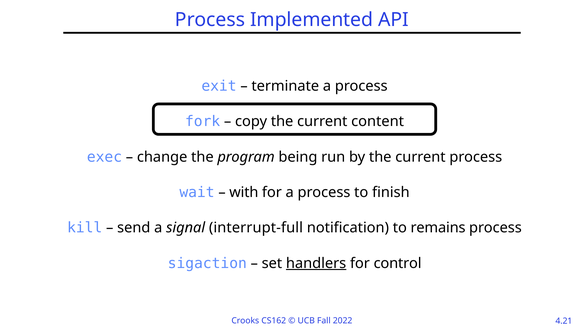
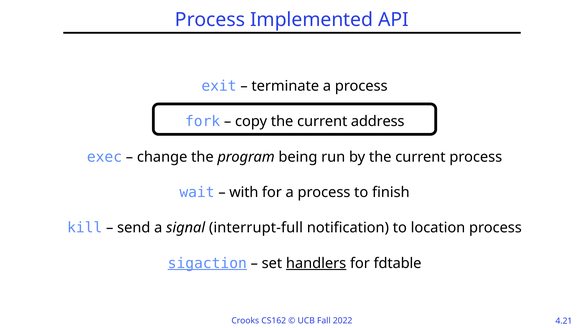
content: content -> address
remains: remains -> location
sigaction underline: none -> present
control: control -> fdtable
